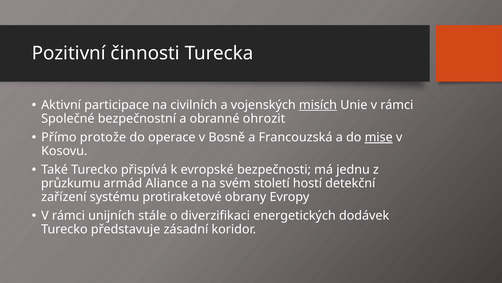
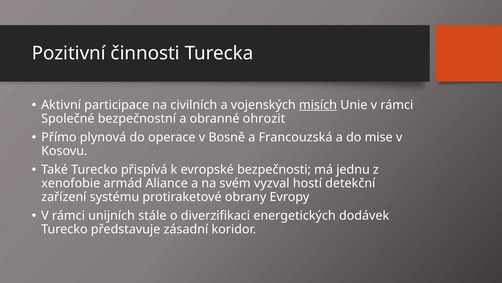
protože: protože -> plynová
mise underline: present -> none
průzkumu: průzkumu -> xenofobie
století: století -> vyzval
